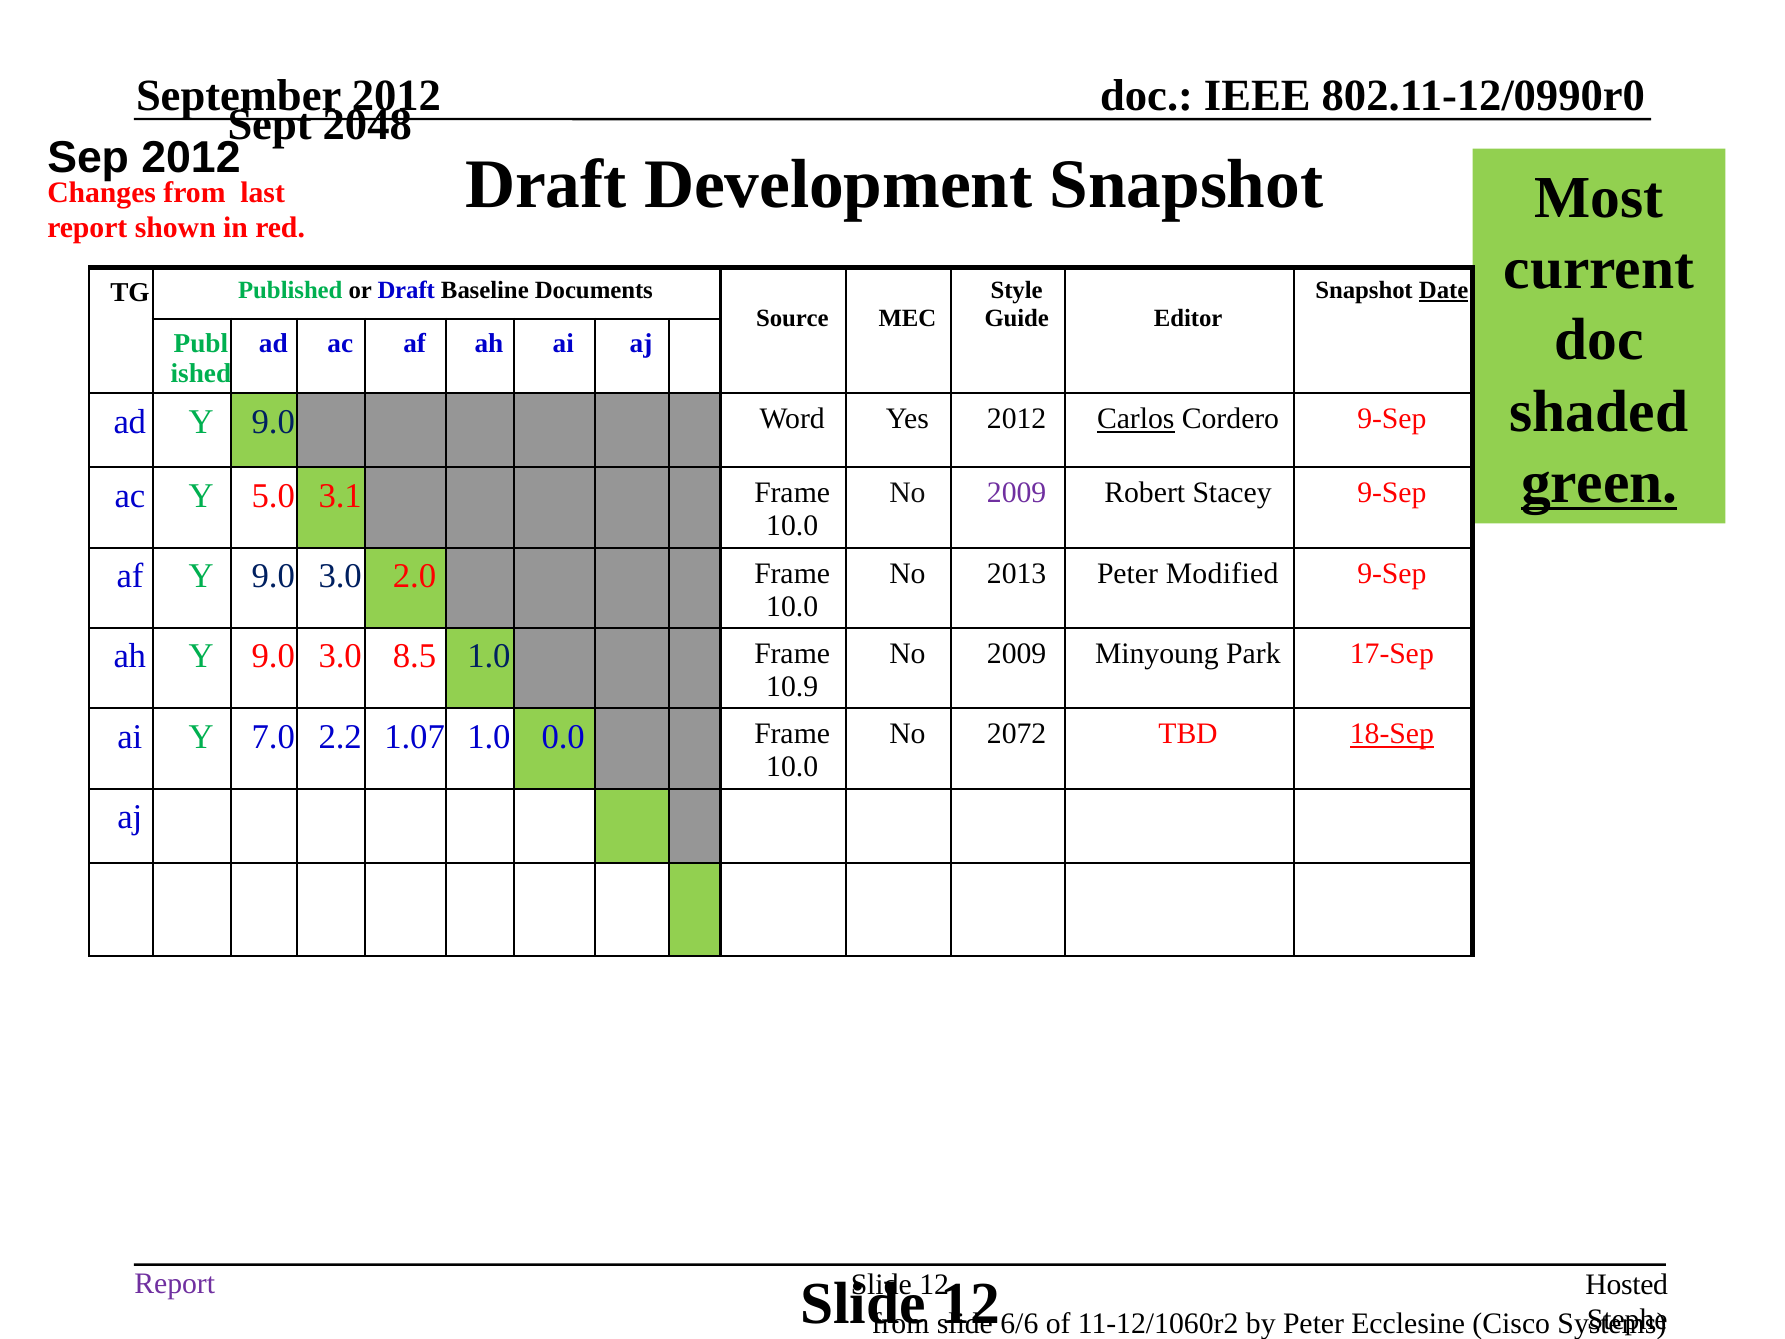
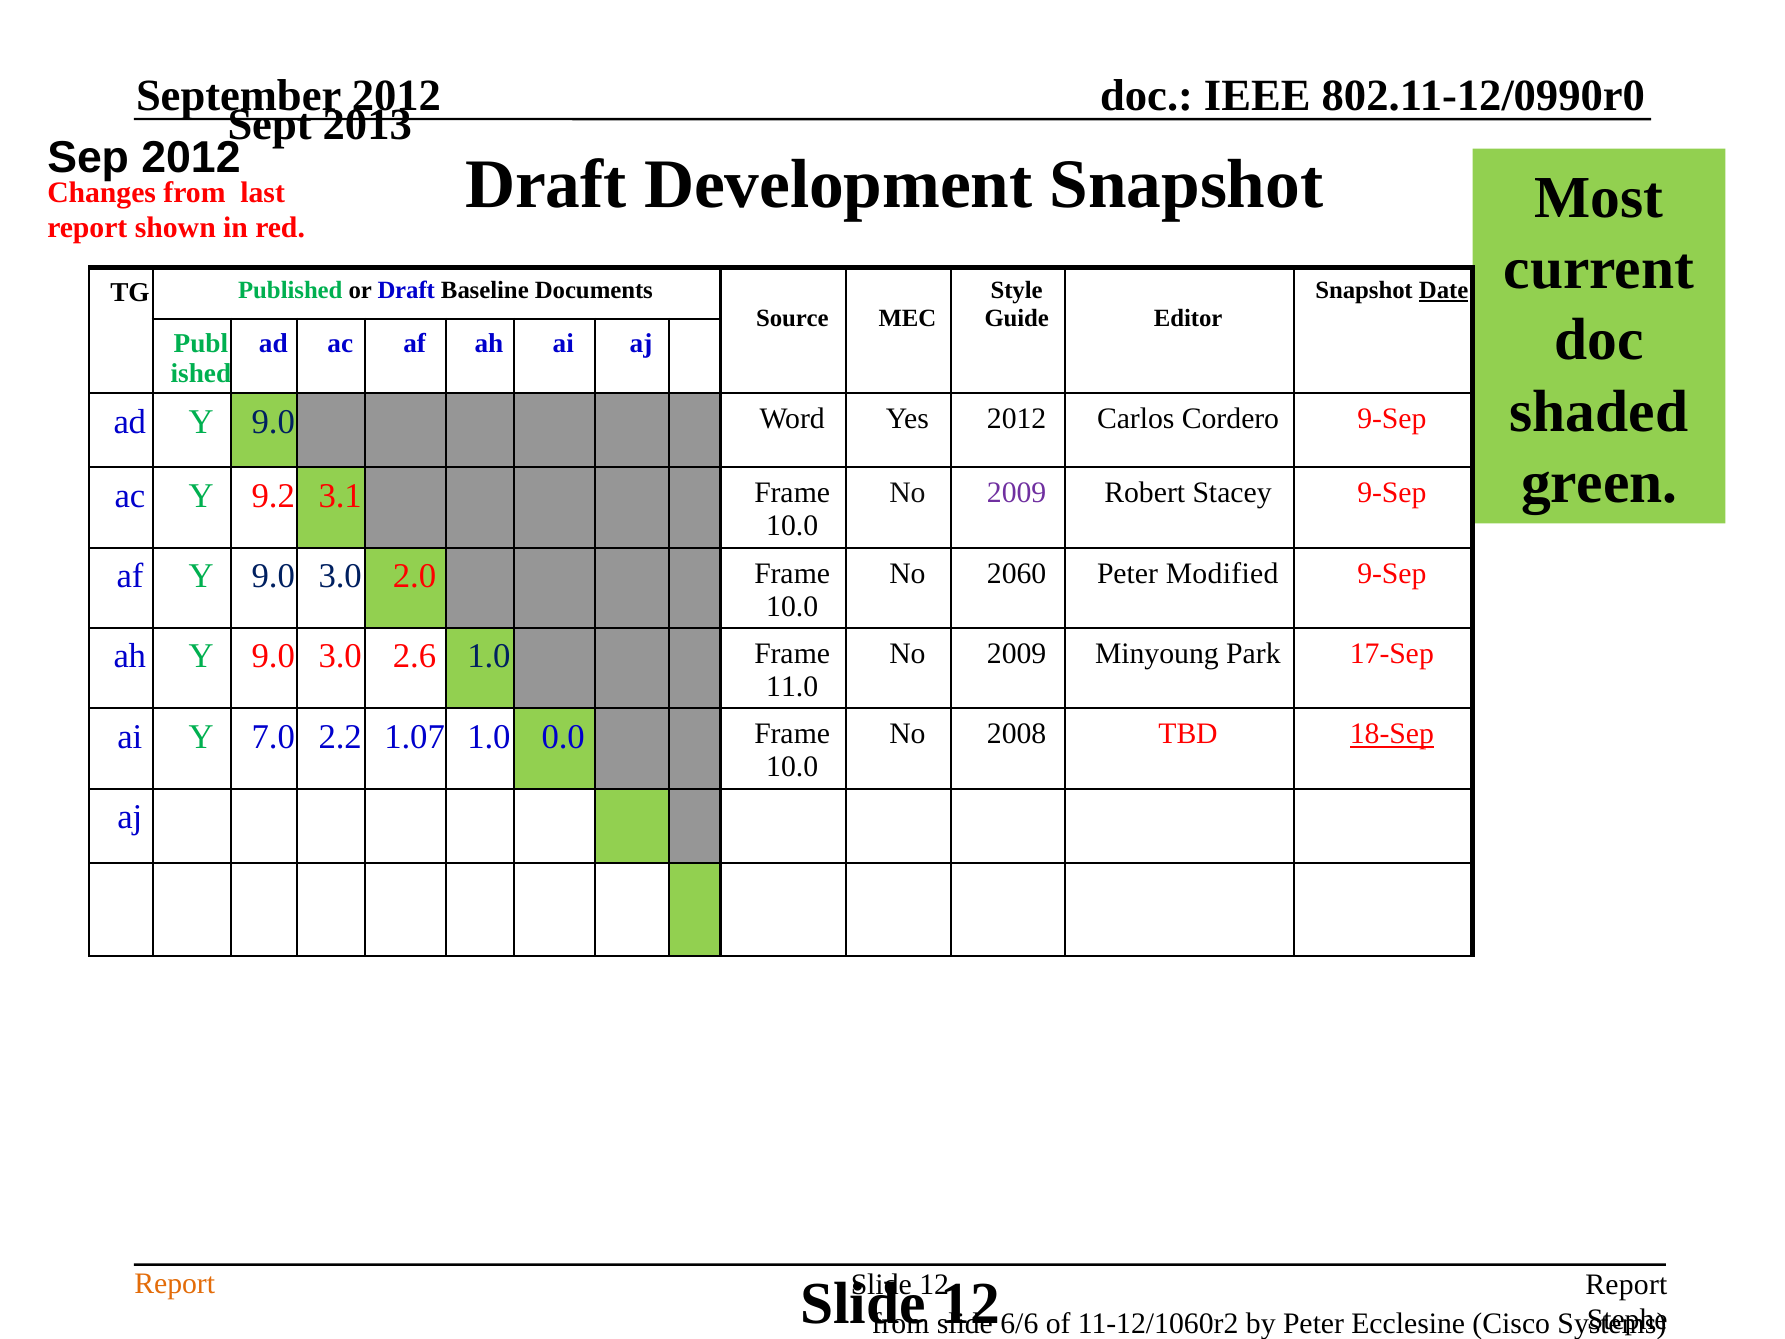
2048: 2048 -> 2013
Carlos underline: present -> none
green underline: present -> none
5.0: 5.0 -> 9.2
2013: 2013 -> 2060
8.5: 8.5 -> 2.6
10.9: 10.9 -> 11.0
2072: 2072 -> 2008
Report at (175, 1284) colour: purple -> orange
12 Hosted: Hosted -> Report
